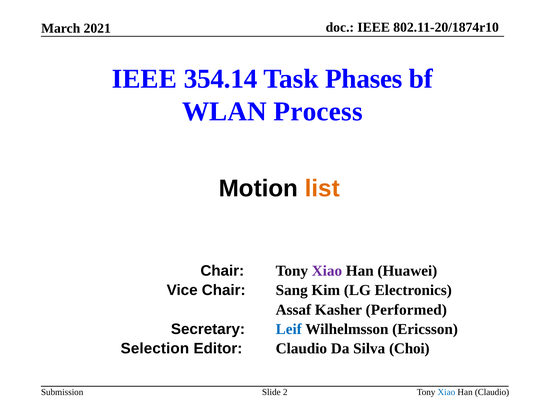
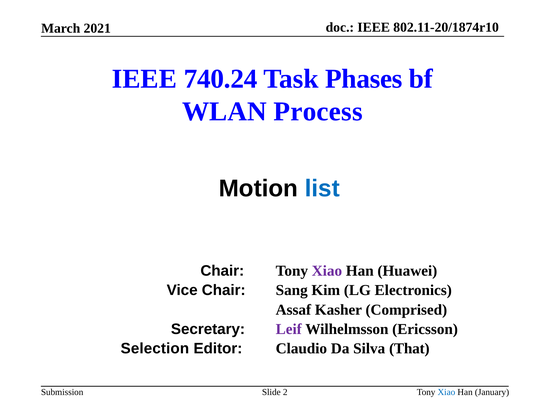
354.14: 354.14 -> 740.24
list colour: orange -> blue
Performed: Performed -> Comprised
Leif colour: blue -> purple
Choi: Choi -> That
Han Claudio: Claudio -> January
